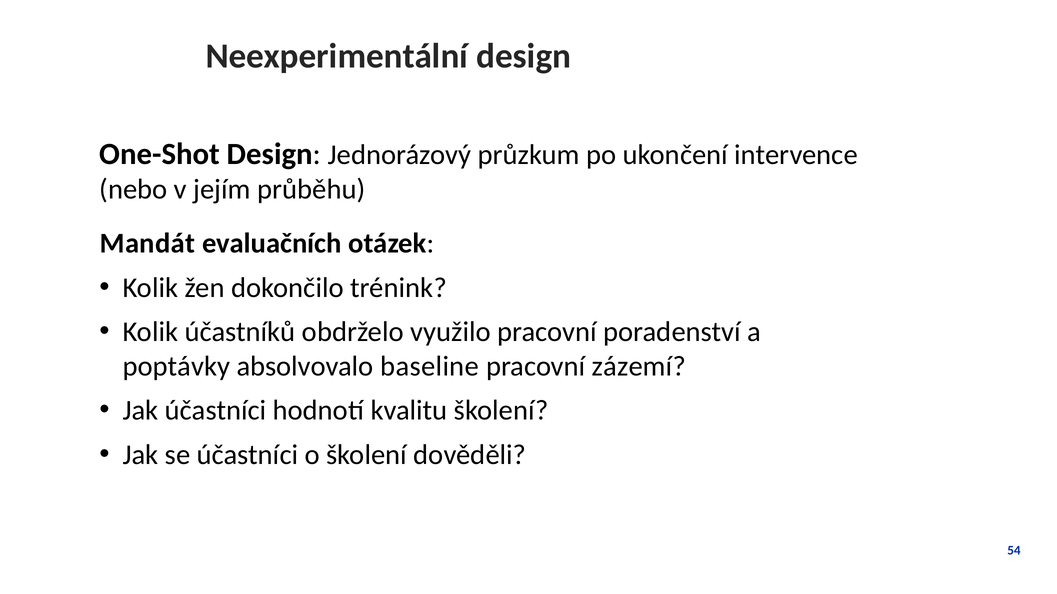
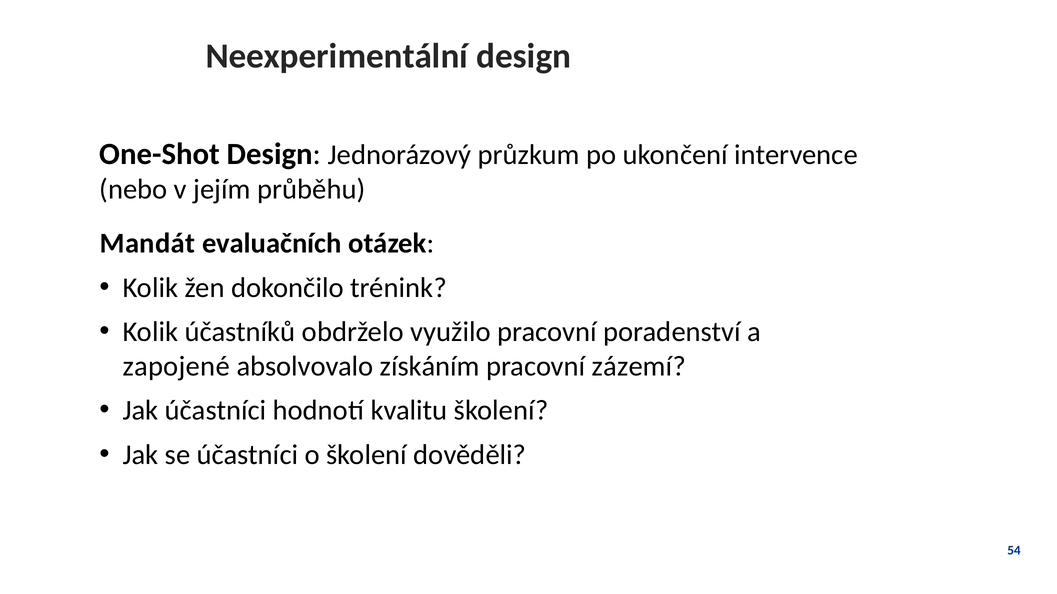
poptávky: poptávky -> zapojené
baseline: baseline -> získáním
